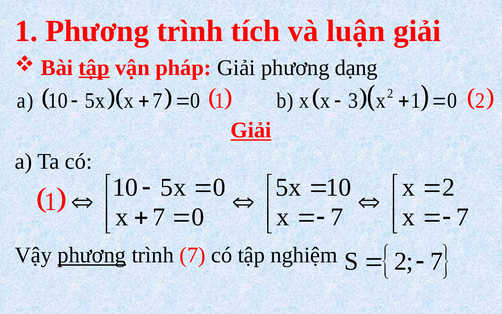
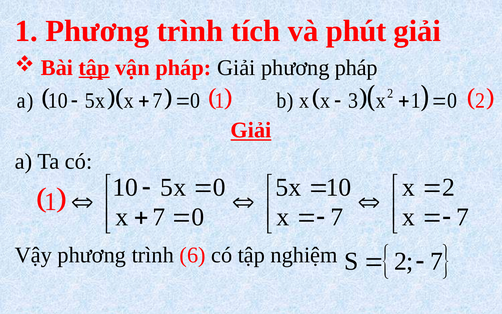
luận: luận -> phút
phương dạng: dạng -> pháp
phương at (92, 255) underline: present -> none
trình 7: 7 -> 6
